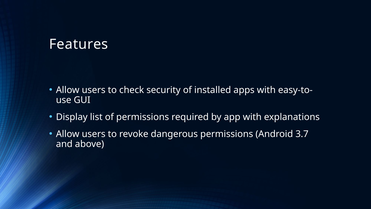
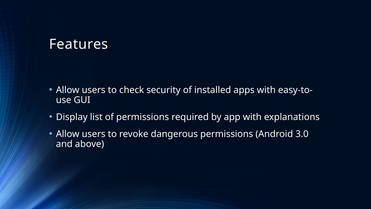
3.7: 3.7 -> 3.0
